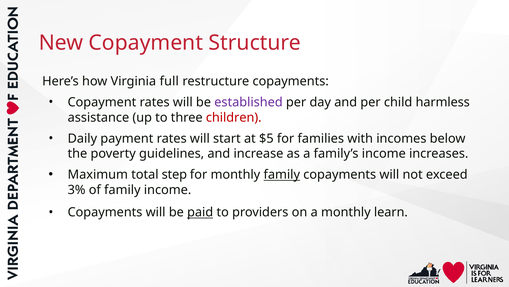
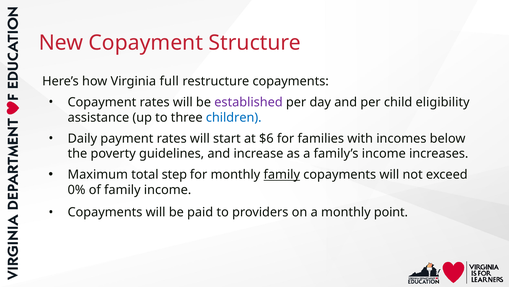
harmless: harmless -> eligibility
children colour: red -> blue
$5: $5 -> $6
3%: 3% -> 0%
paid underline: present -> none
learn: learn -> point
